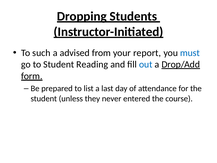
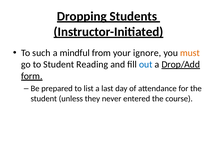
advised: advised -> mindful
report: report -> ignore
must colour: blue -> orange
